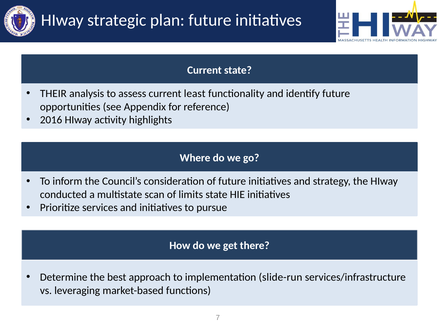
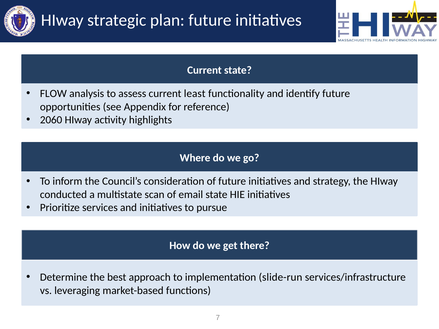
THEIR: THEIR -> FLOW
2016: 2016 -> 2060
limits: limits -> email
